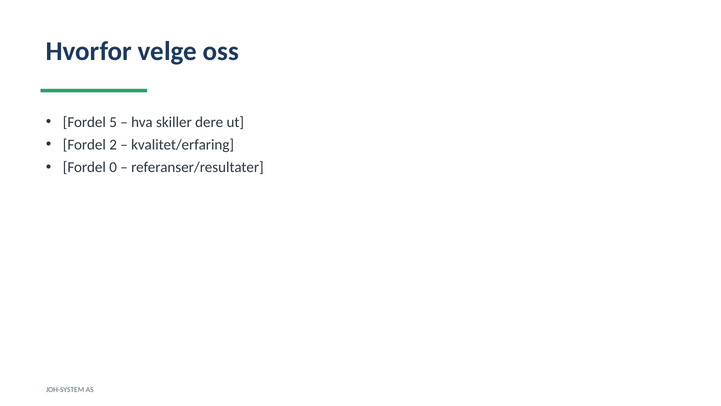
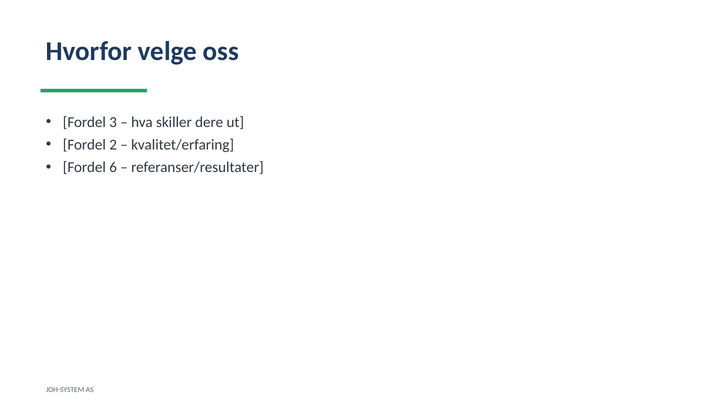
5: 5 -> 3
0: 0 -> 6
